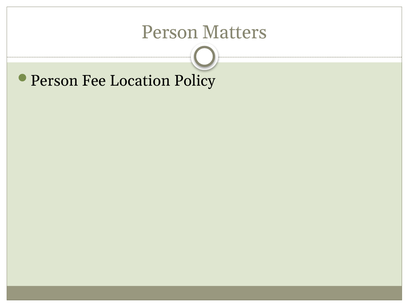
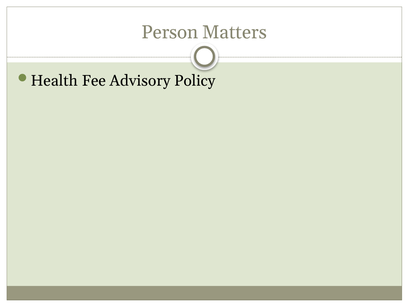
Person at (54, 81): Person -> Health
Location: Location -> Advisory
